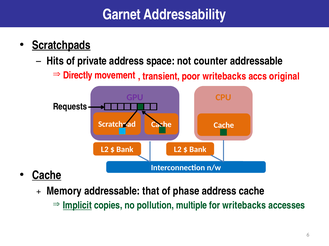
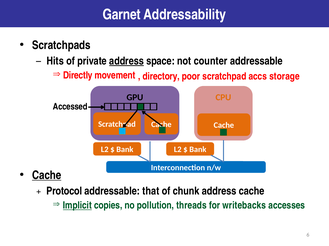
Scratchpads underline: present -> none
address at (127, 61) underline: none -> present
transient: transient -> directory
poor writebacks: writebacks -> scratchpad
original: original -> storage
GPU colour: purple -> black
Requests: Requests -> Accessed
Memory: Memory -> Protocol
phase: phase -> chunk
multiple: multiple -> threads
